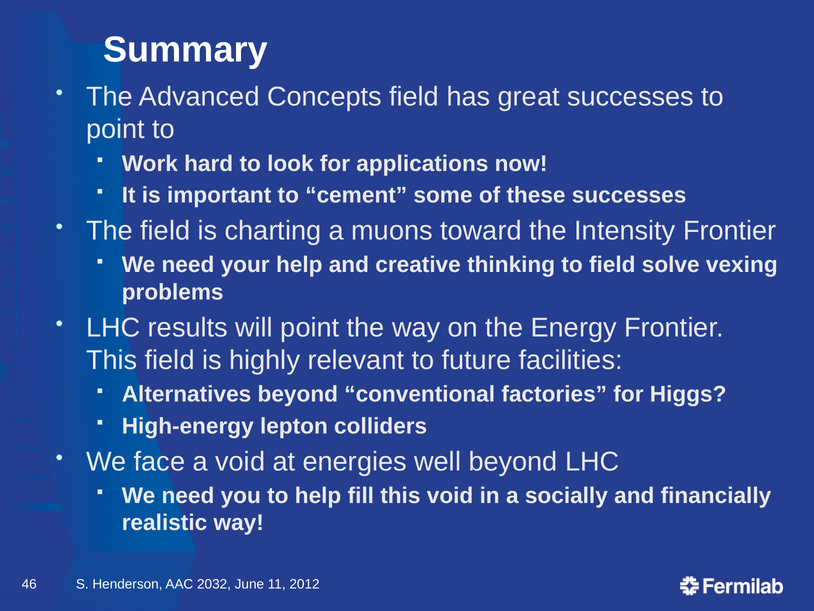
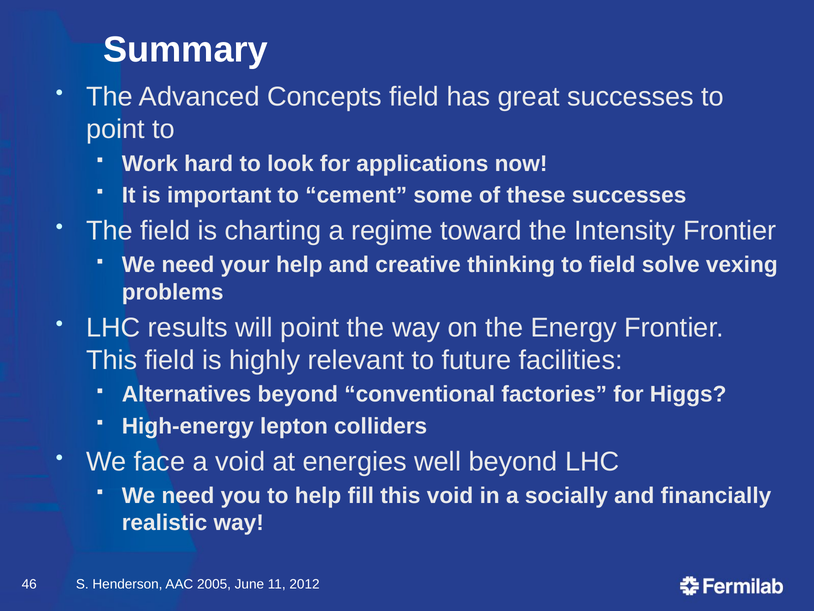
muons: muons -> regime
2032: 2032 -> 2005
